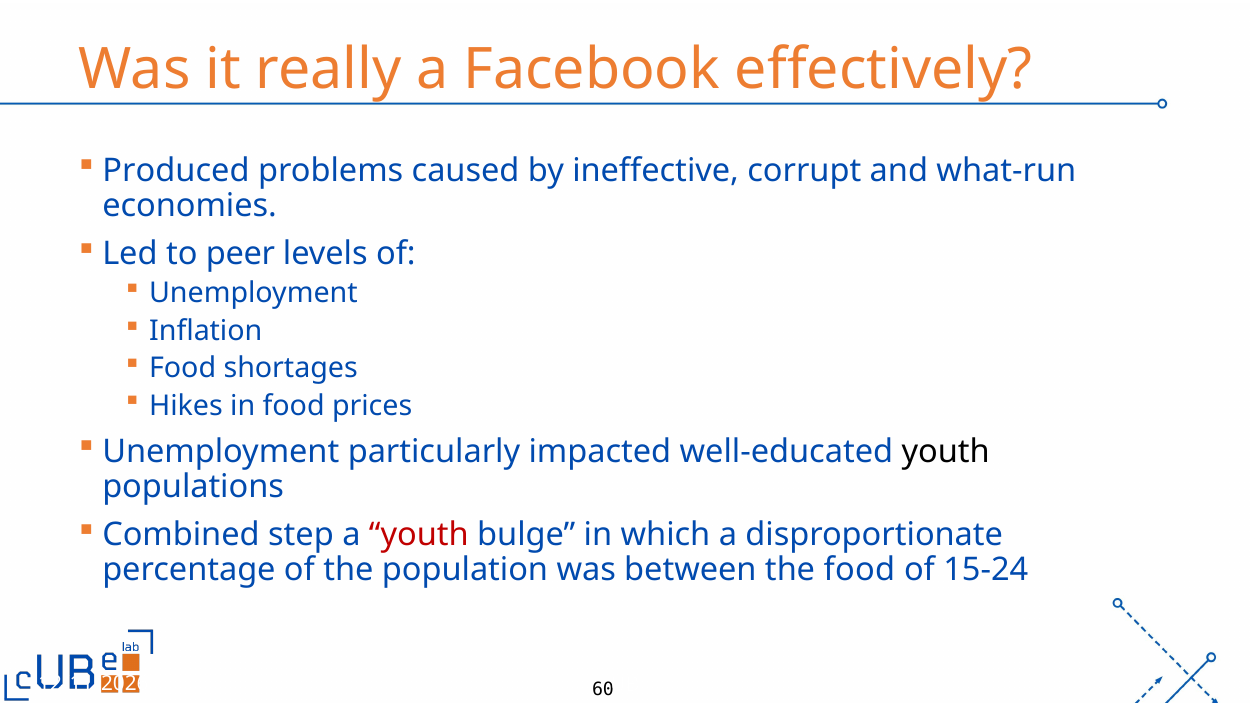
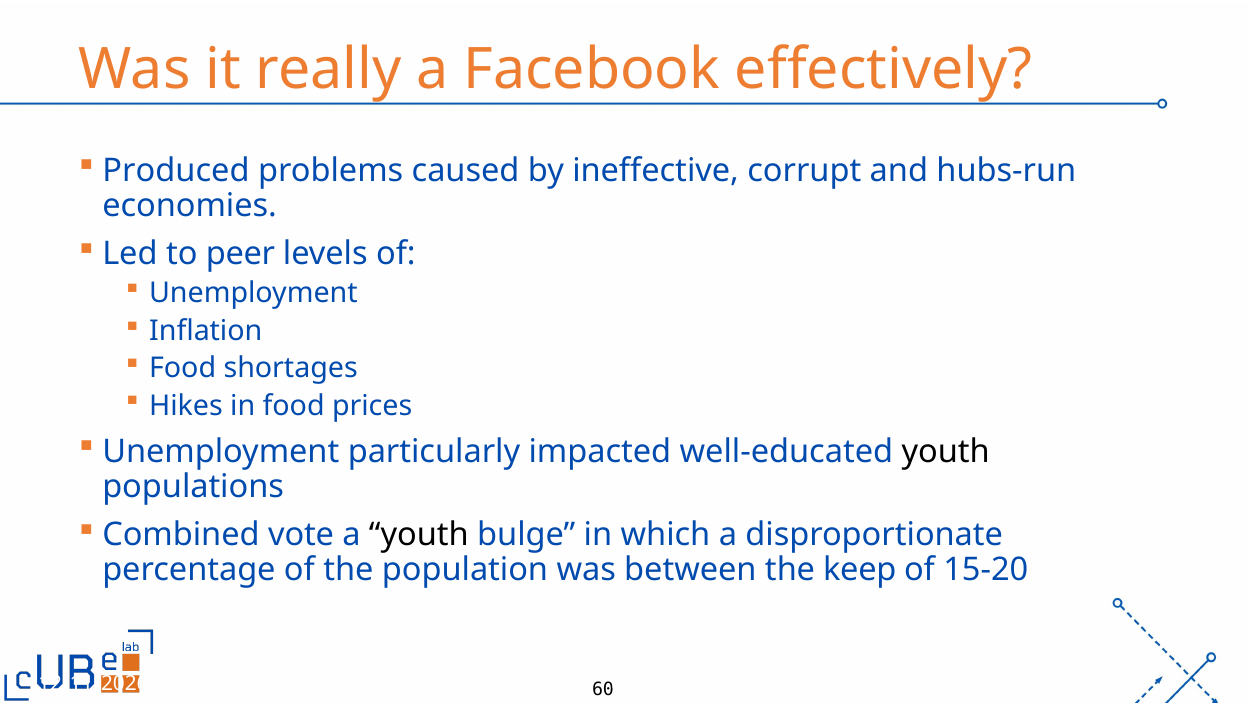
what-run: what-run -> hubs-run
step: step -> vote
youth at (419, 535) colour: red -> black
the food: food -> keep
15-24: 15-24 -> 15-20
